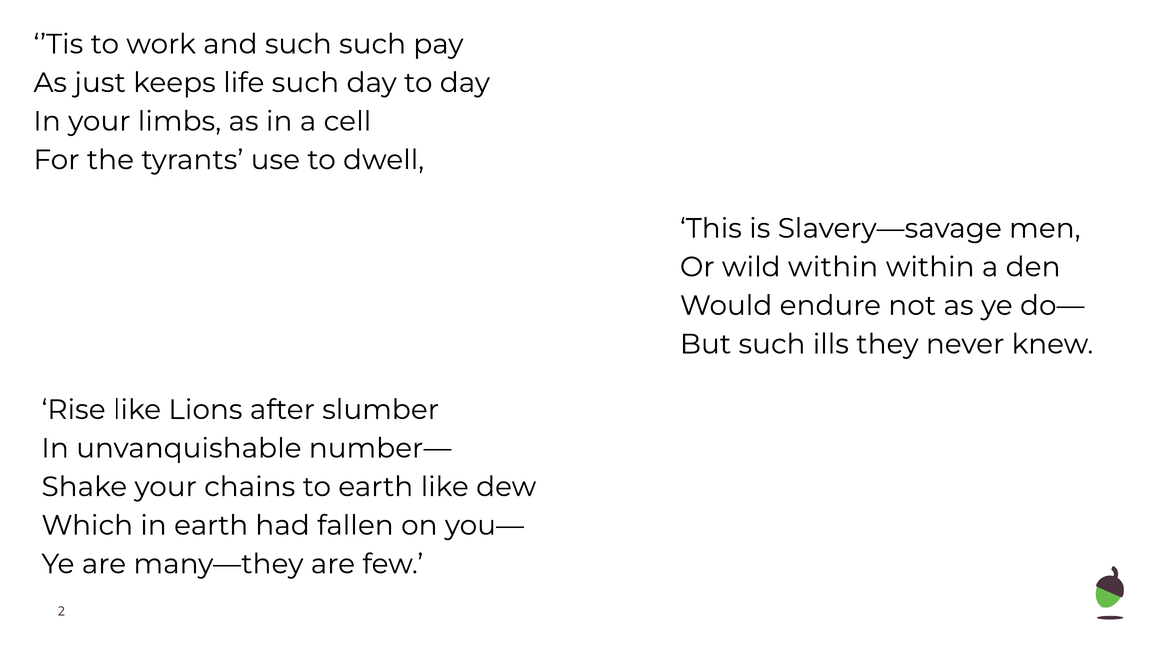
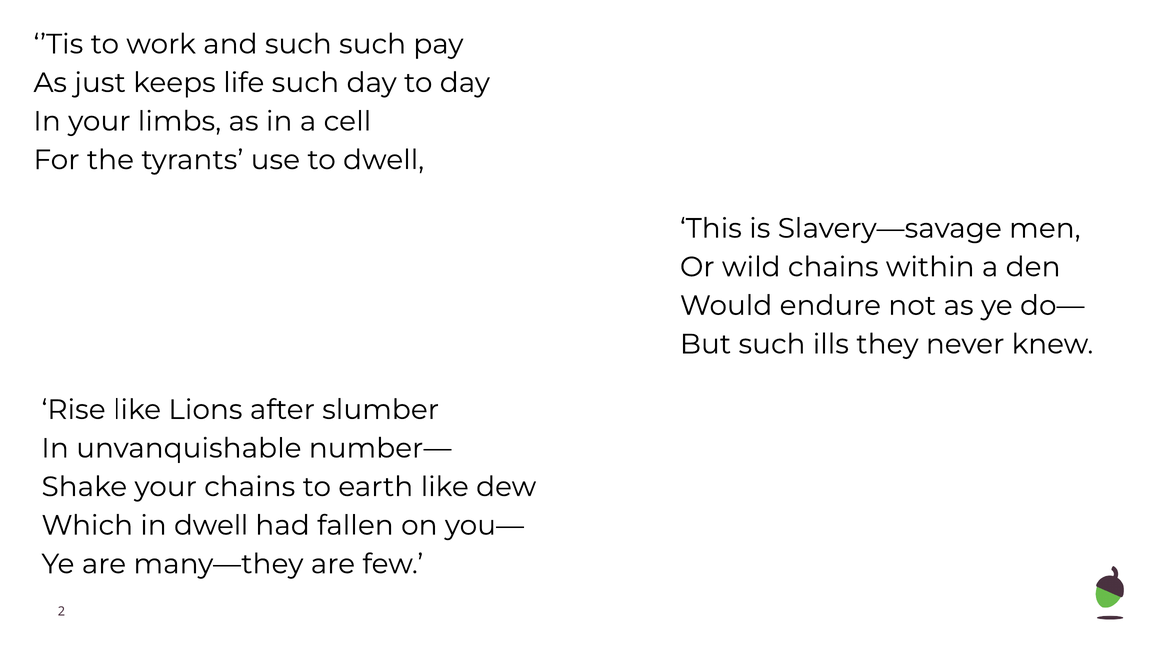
wild within: within -> chains
in earth: earth -> dwell
